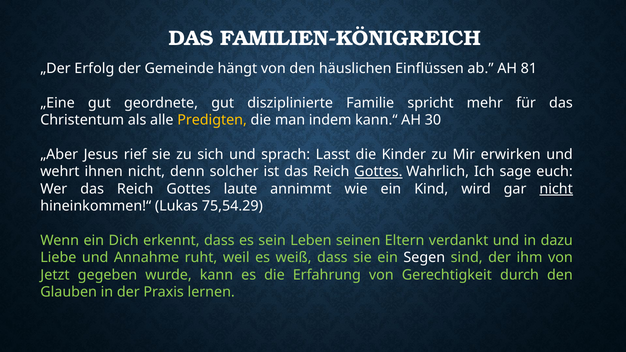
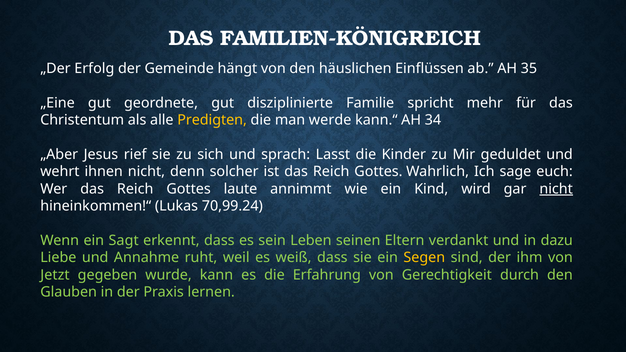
81: 81 -> 35
indem: indem -> werde
30: 30 -> 34
erwirken: erwirken -> geduldet
Gottes at (378, 172) underline: present -> none
75,54.29: 75,54.29 -> 70,99.24
Dich: Dich -> Sagt
Segen colour: white -> yellow
